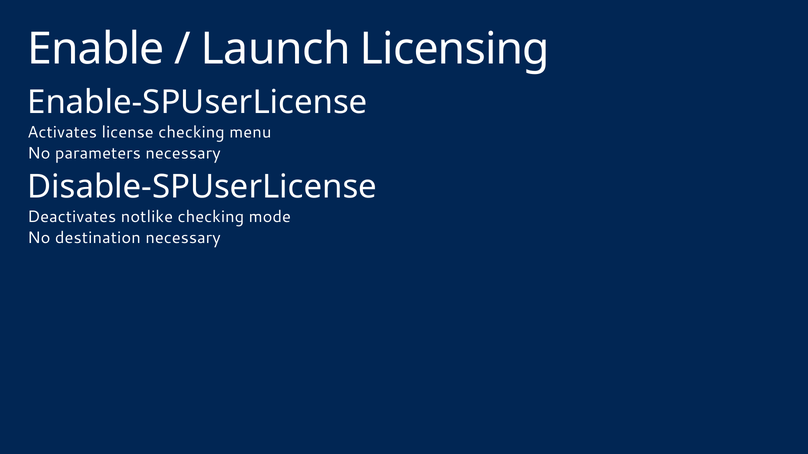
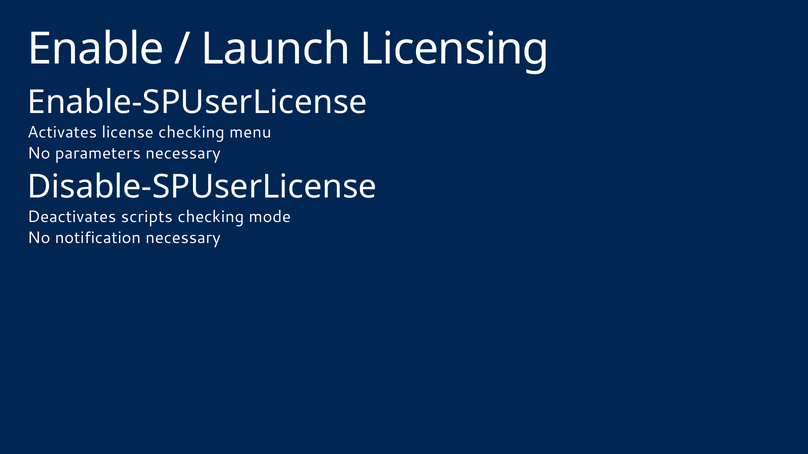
notlike: notlike -> scripts
destination: destination -> notification
